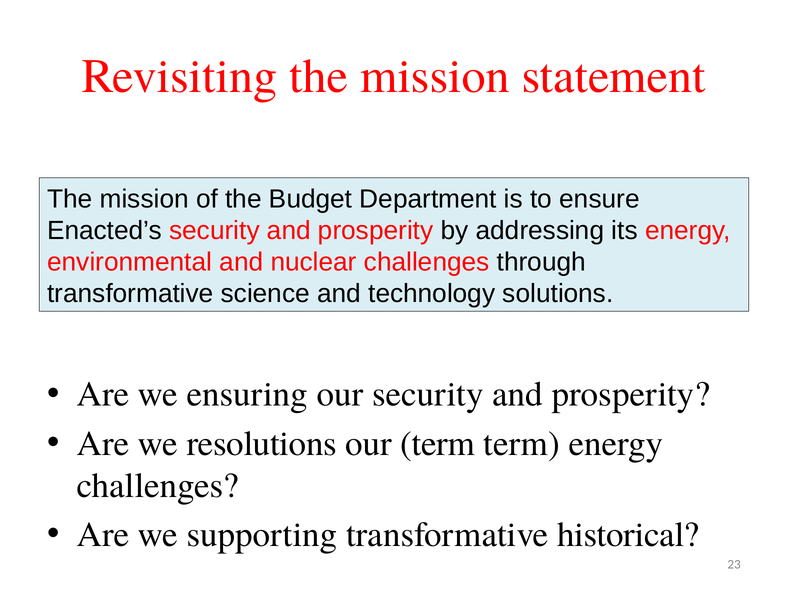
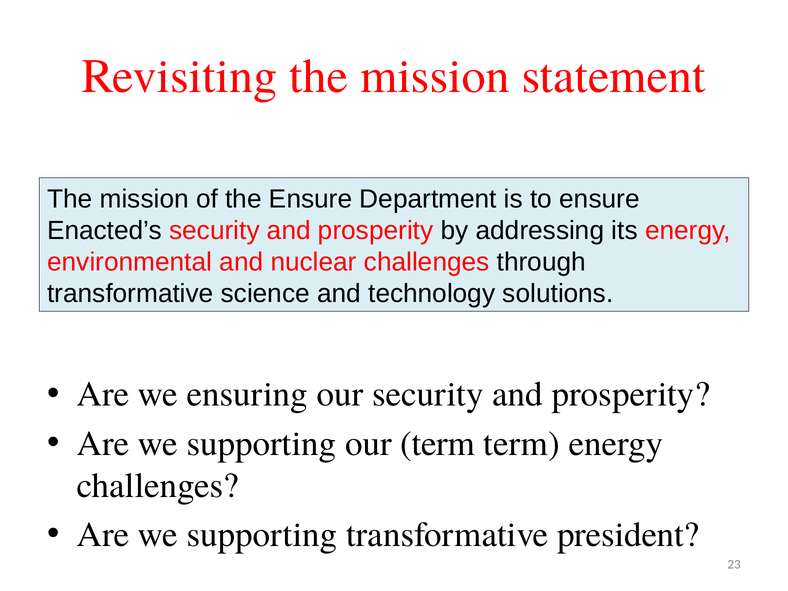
the Budget: Budget -> Ensure
resolutions at (262, 443): resolutions -> supporting
historical: historical -> president
